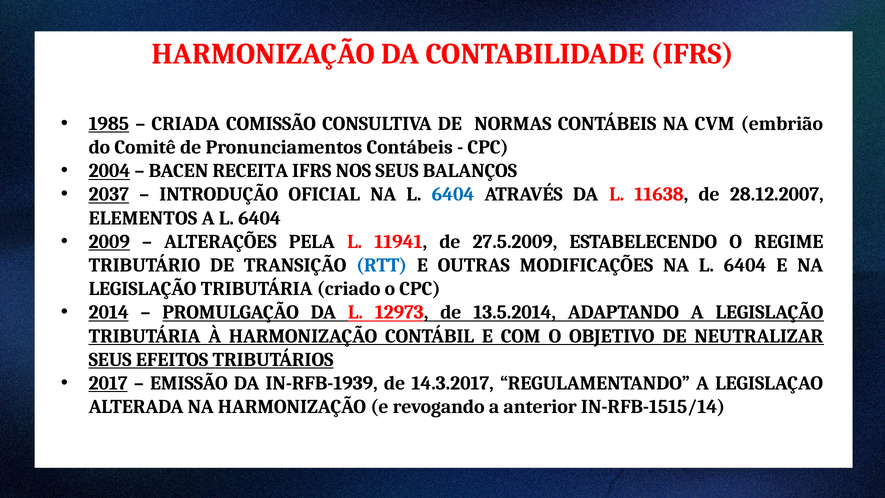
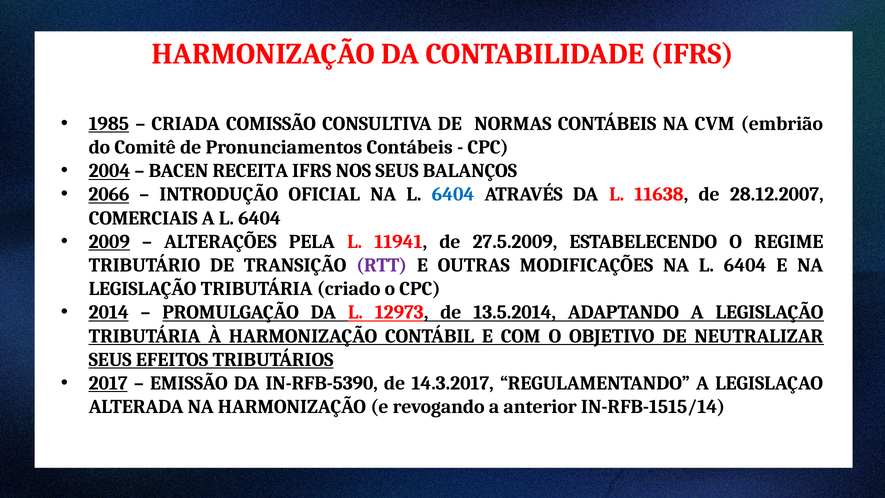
2037: 2037 -> 2066
ELEMENTOS: ELEMENTOS -> COMERCIAIS
RTT colour: blue -> purple
IN-RFB-1939: IN-RFB-1939 -> IN-RFB-5390
